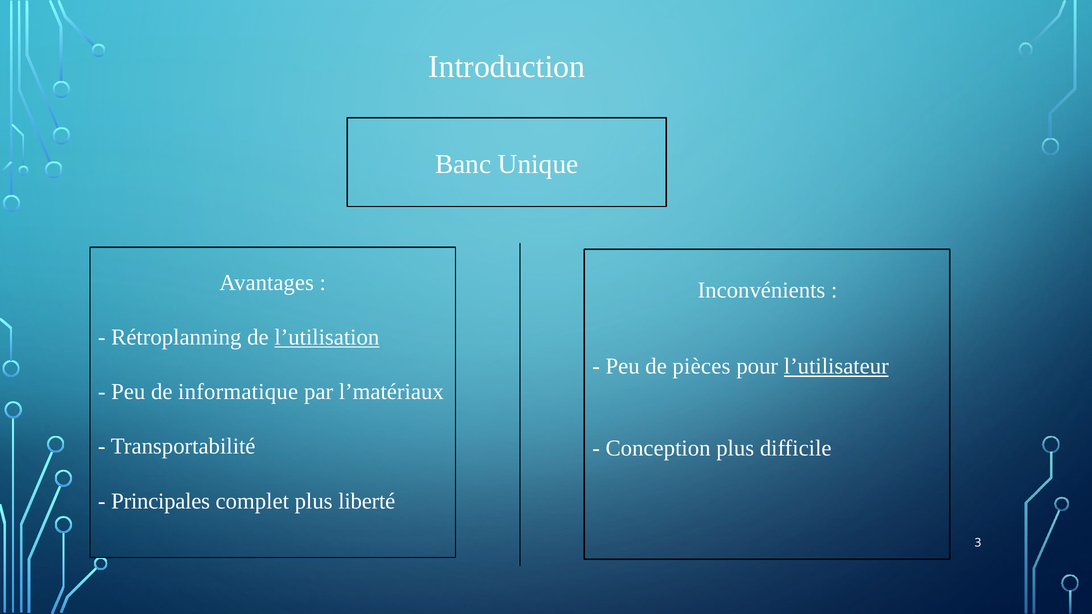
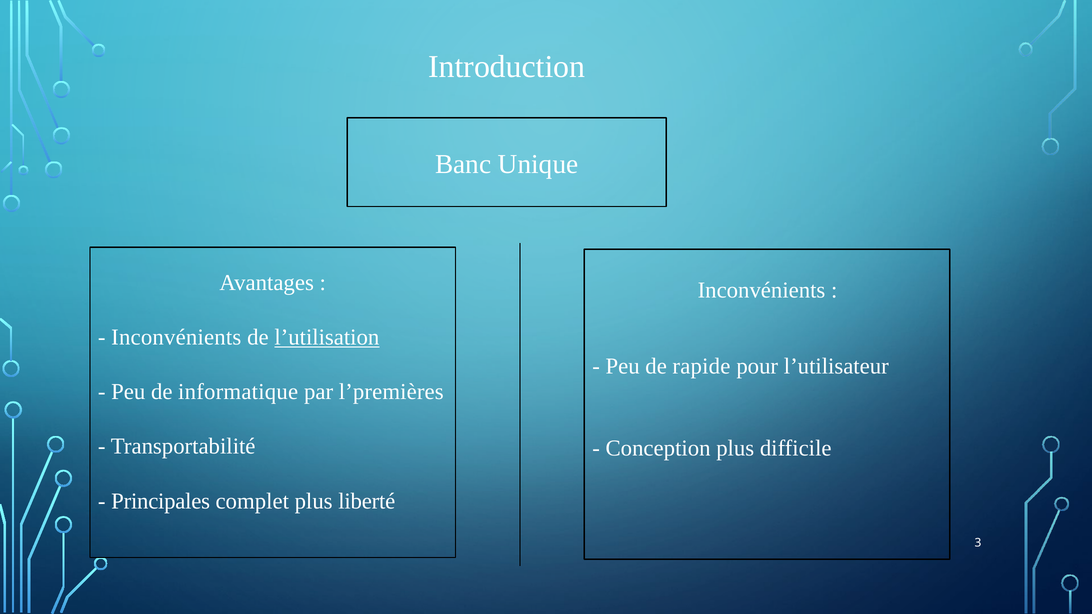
Rétroplanning at (176, 337): Rétroplanning -> Inconvénients
pièces: pièces -> rapide
l’utilisateur underline: present -> none
l’matériaux: l’matériaux -> l’premières
